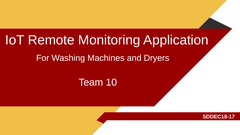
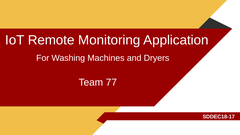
10: 10 -> 77
